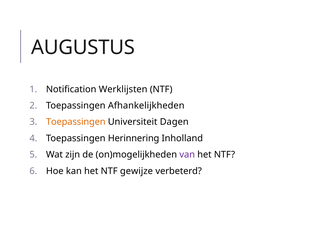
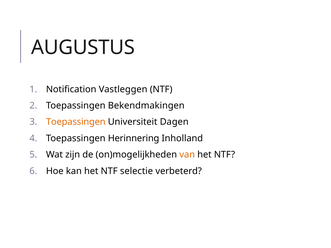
Werklijsten: Werklijsten -> Vastleggen
Afhankelijkheden: Afhankelijkheden -> Bekendmakingen
van colour: purple -> orange
gewijze: gewijze -> selectie
